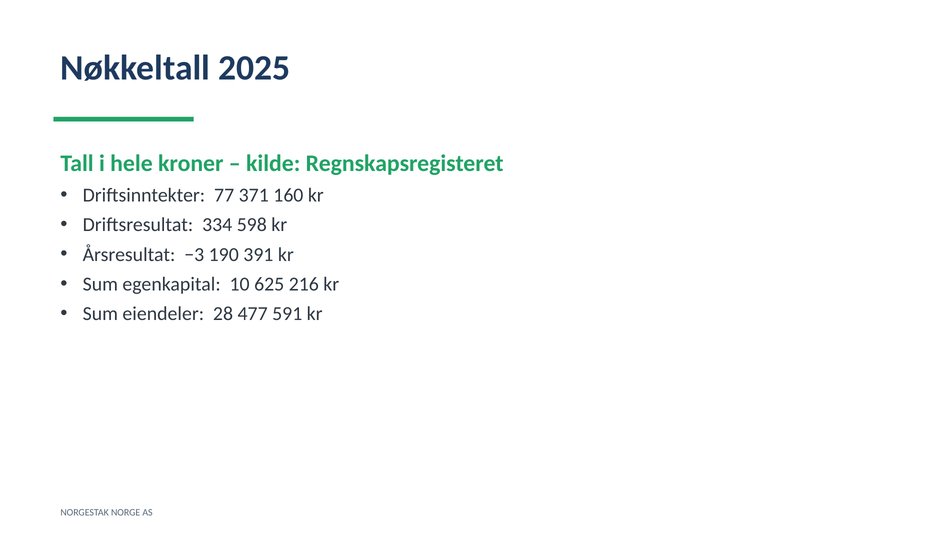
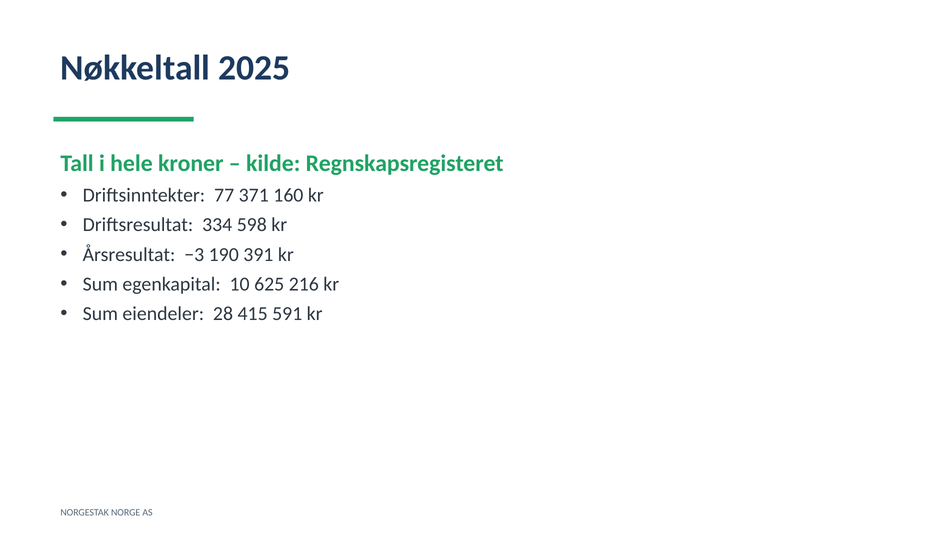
477: 477 -> 415
